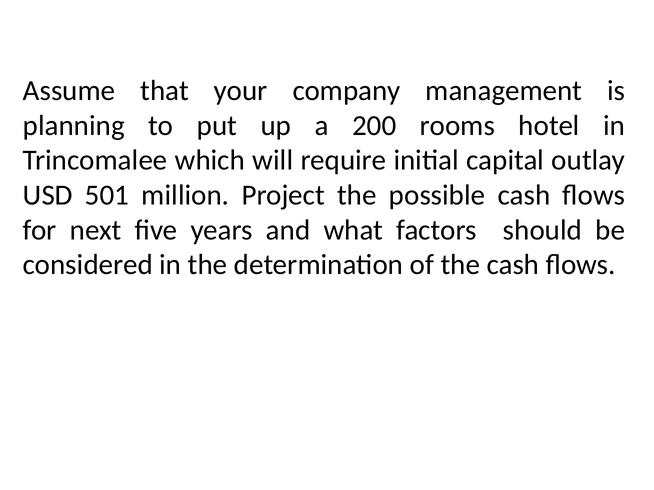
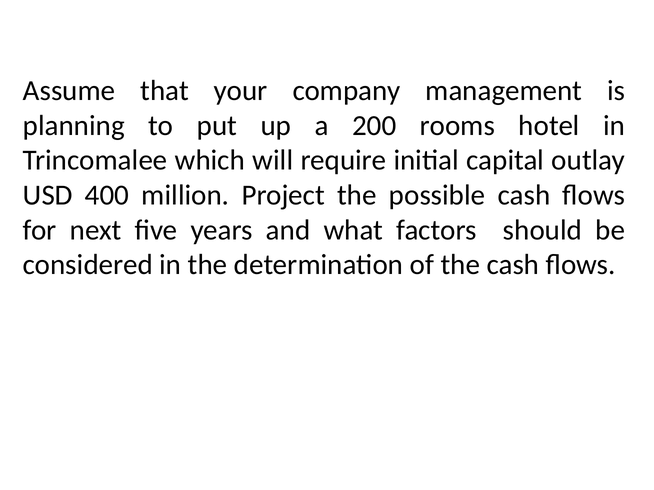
501: 501 -> 400
